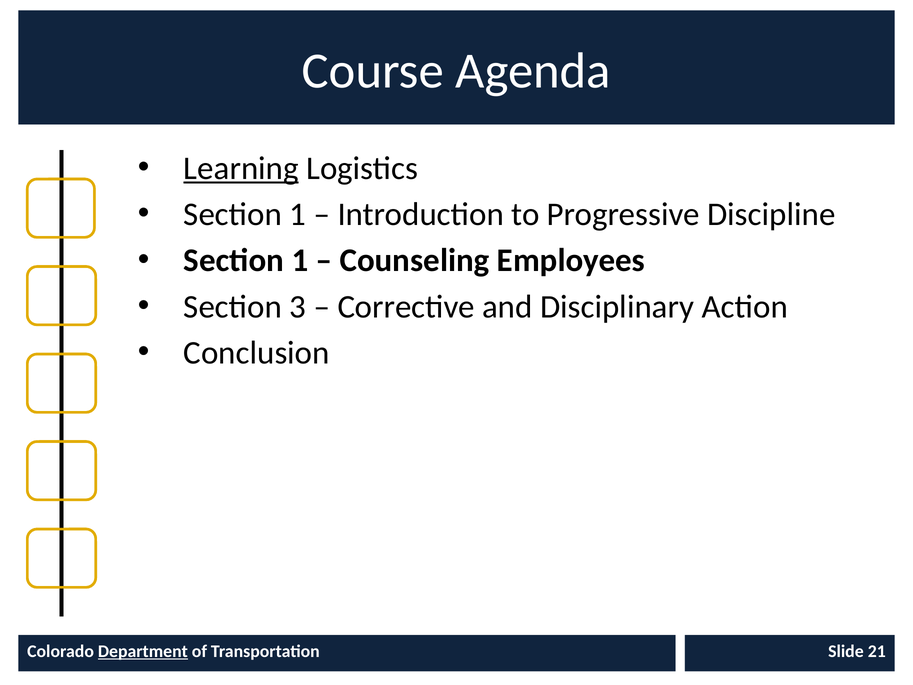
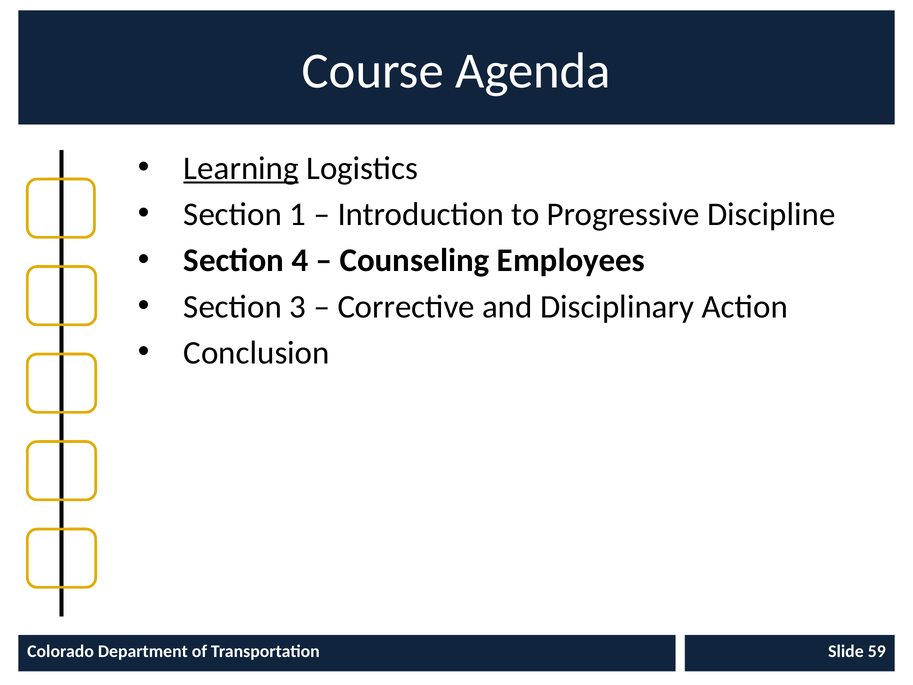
1 at (300, 260): 1 -> 4
Department underline: present -> none
21: 21 -> 59
